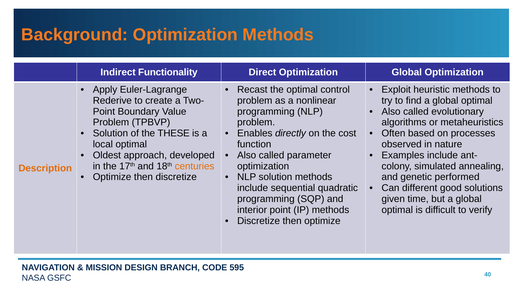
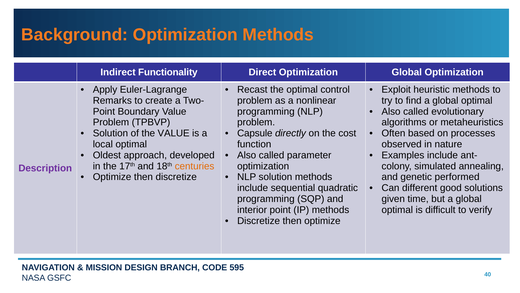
Rederive: Rederive -> Remarks
the THESE: THESE -> VALUE
Enables: Enables -> Capsule
Description colour: orange -> purple
